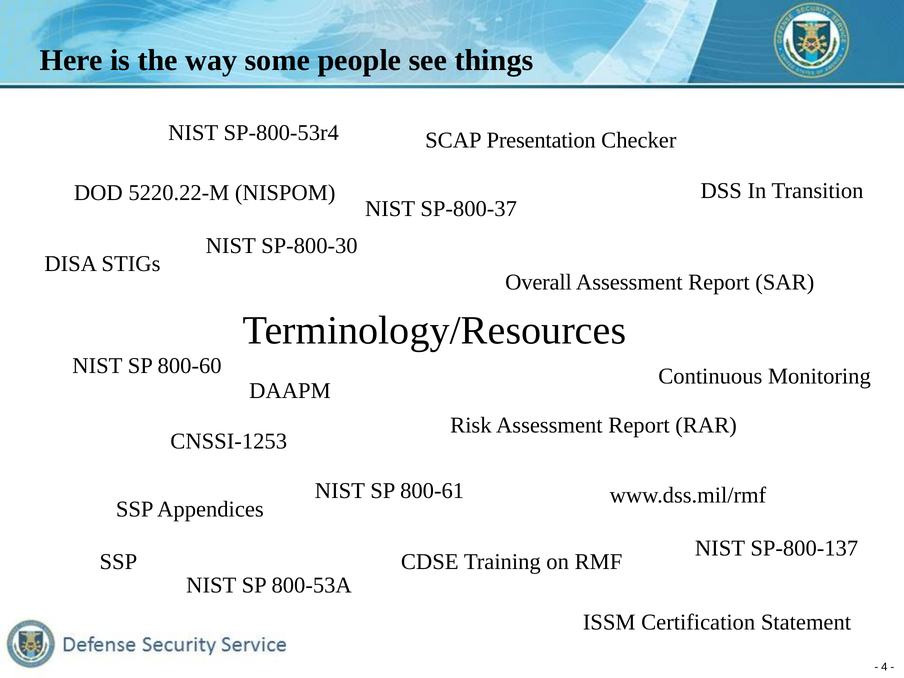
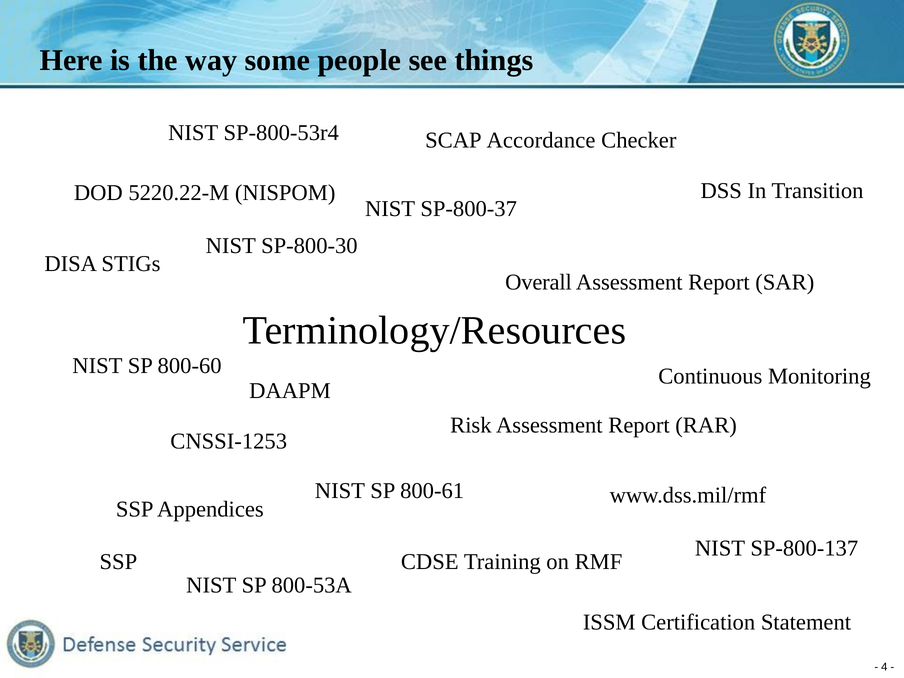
Presentation: Presentation -> Accordance
